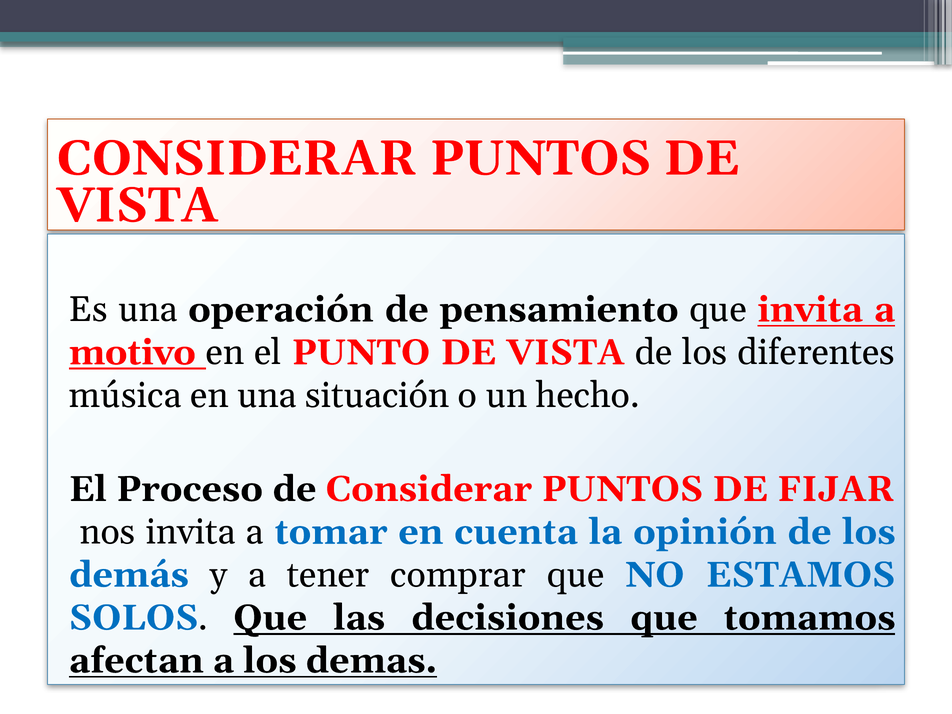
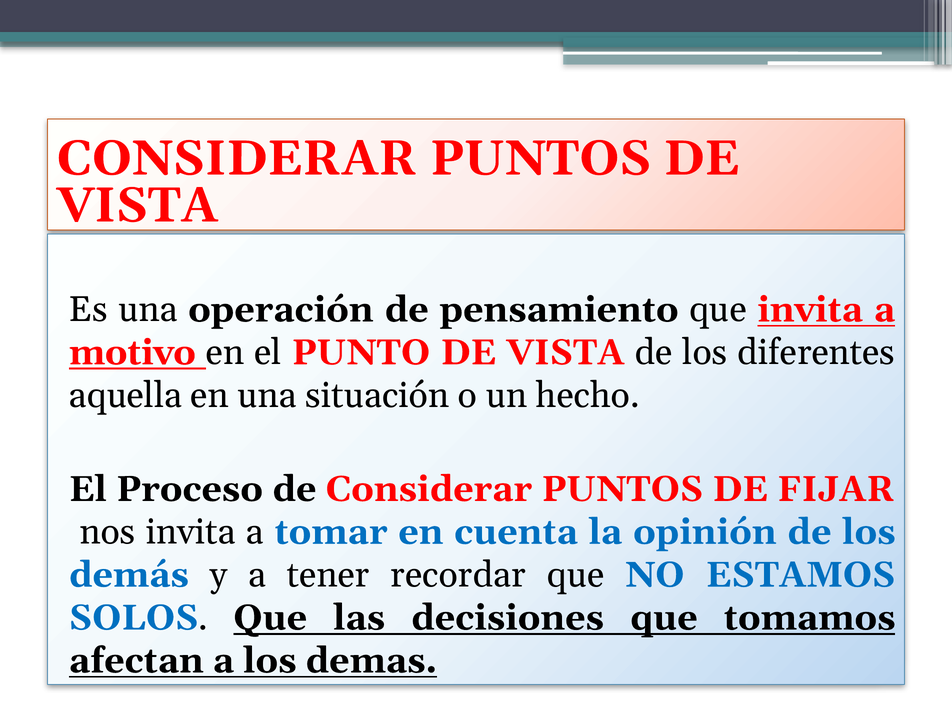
música: música -> aquella
comprar: comprar -> recordar
